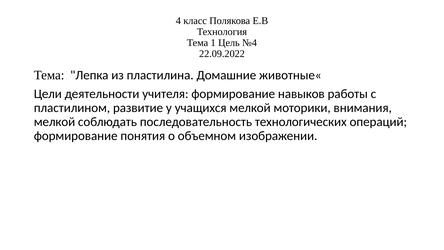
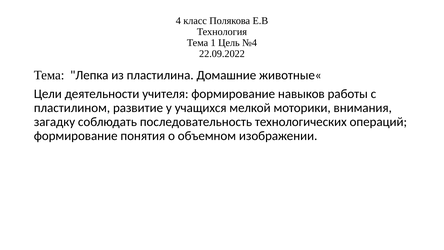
мелкой at (55, 122): мелкой -> загадку
